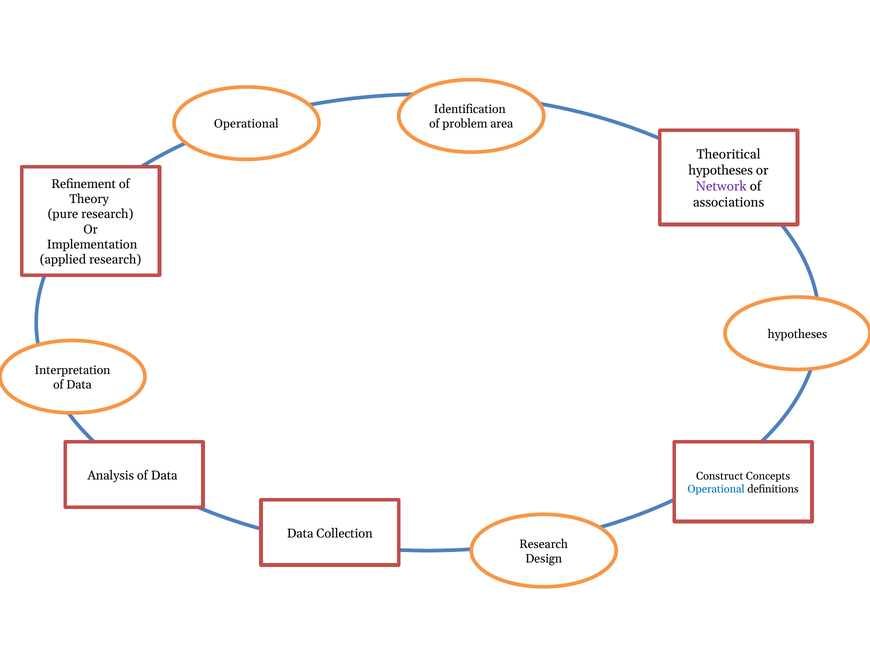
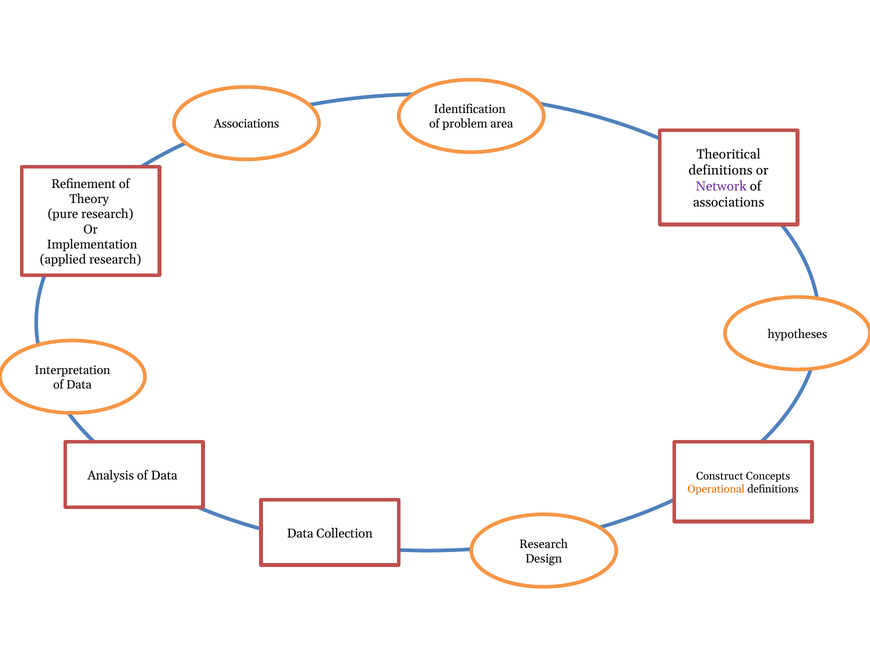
Operational at (246, 124): Operational -> Associations
hypotheses at (721, 171): hypotheses -> definitions
Operational at (716, 489) colour: blue -> orange
